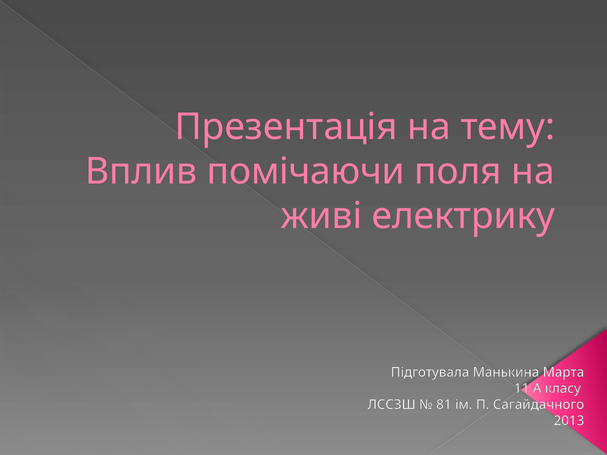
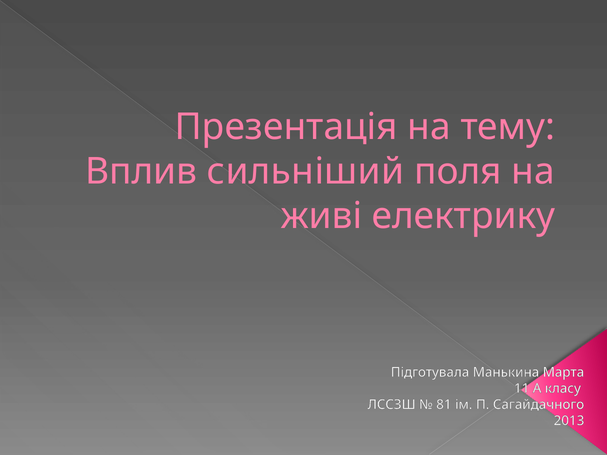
помічаючи: помічаючи -> сильніший
